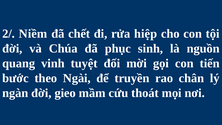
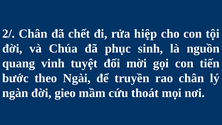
2/ Niềm: Niềm -> Chân
